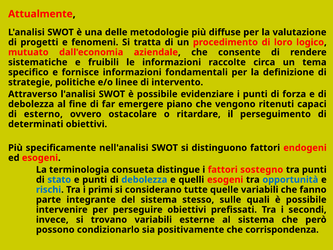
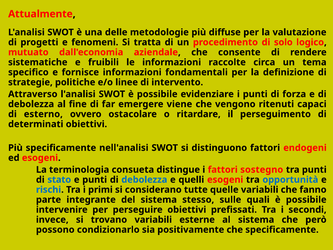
loro: loro -> solo
piano: piano -> viene
che corrispondenza: corrispondenza -> specificamente
